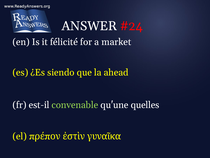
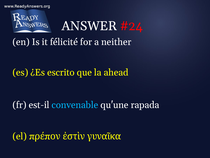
market: market -> neither
siendo: siendo -> escrito
convenable colour: light green -> light blue
quelles: quelles -> rapada
